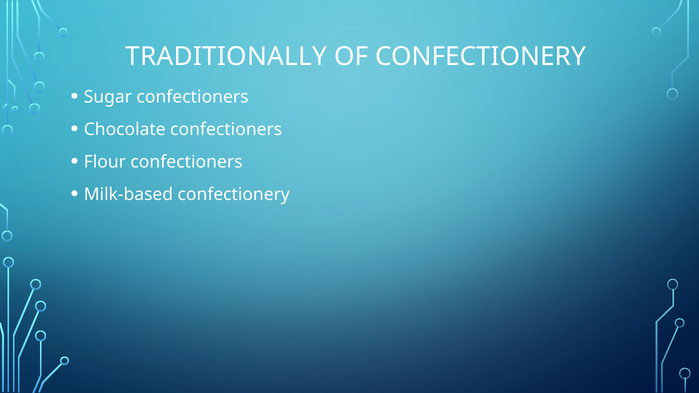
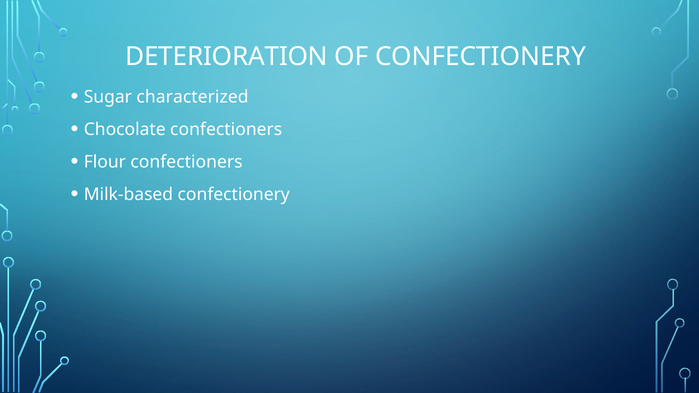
TRADITIONALLY: TRADITIONALLY -> DETERIORATION
Sugar confectioners: confectioners -> characterized
